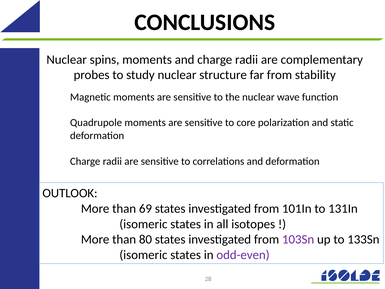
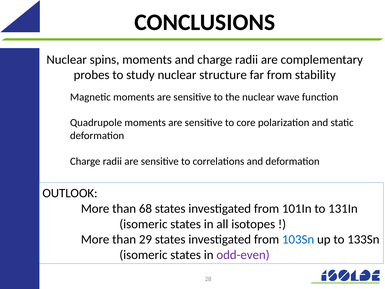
69: 69 -> 68
80: 80 -> 29
103Sn colour: purple -> blue
